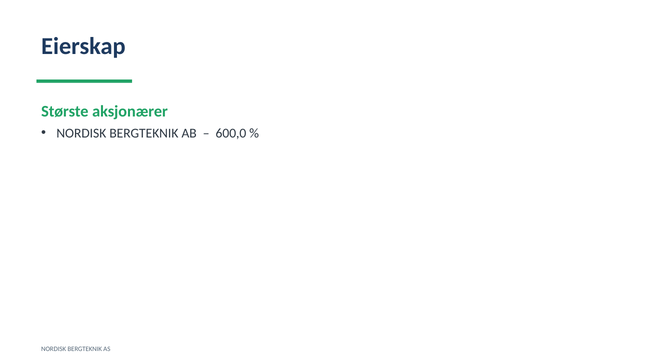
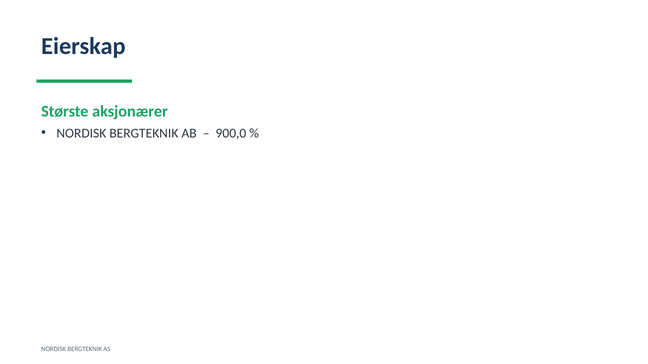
600,0: 600,0 -> 900,0
